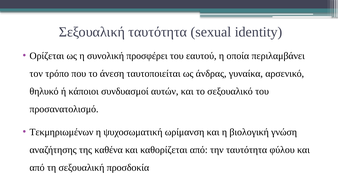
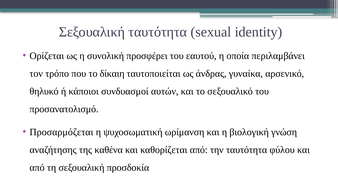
άνεση: άνεση -> δίκαιη
Τεκμηριωμένων: Τεκμηριωμένων -> Προσαρμόζεται
